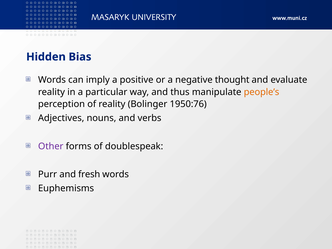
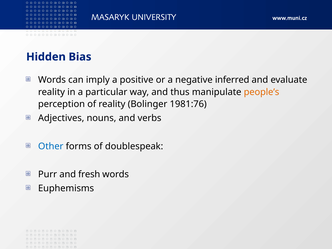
thought: thought -> inferred
1950:76: 1950:76 -> 1981:76
Other colour: purple -> blue
